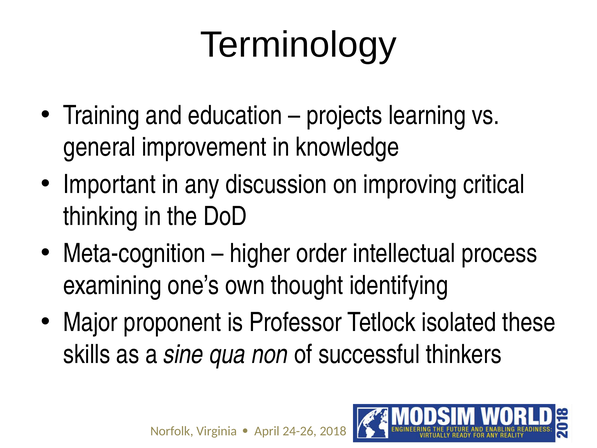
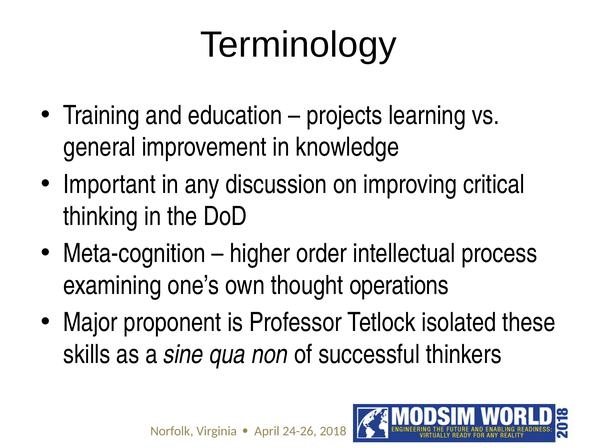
identifying: identifying -> operations
